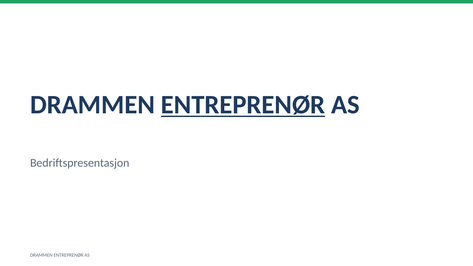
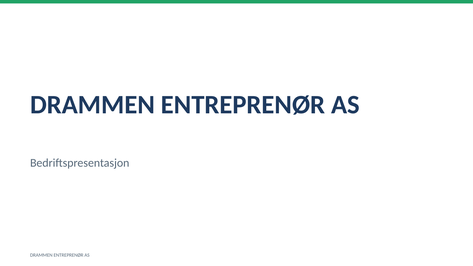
ENTREPRENØR at (243, 105) underline: present -> none
